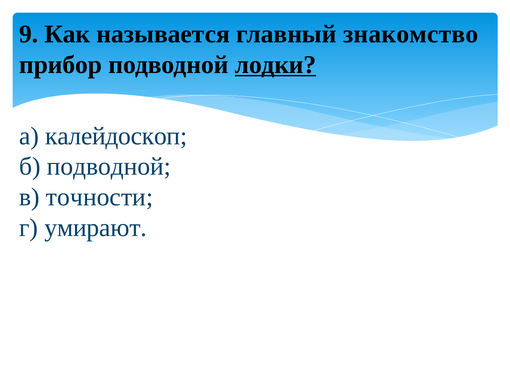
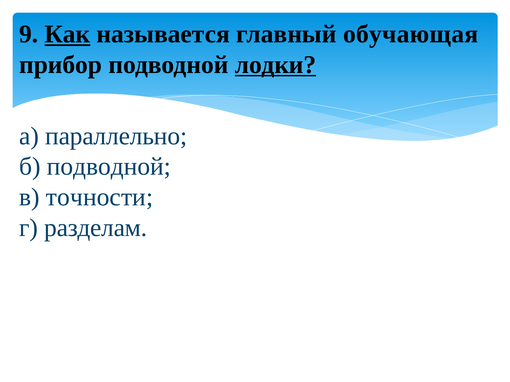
Как underline: none -> present
знакомство: знакомство -> обучающая
калейдоскоп: калейдоскоп -> параллельно
умирают: умирают -> разделам
